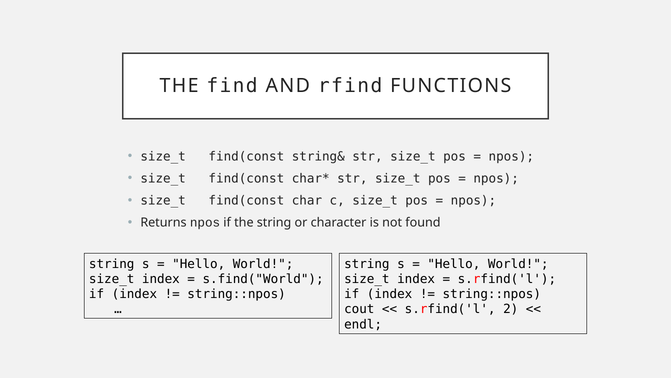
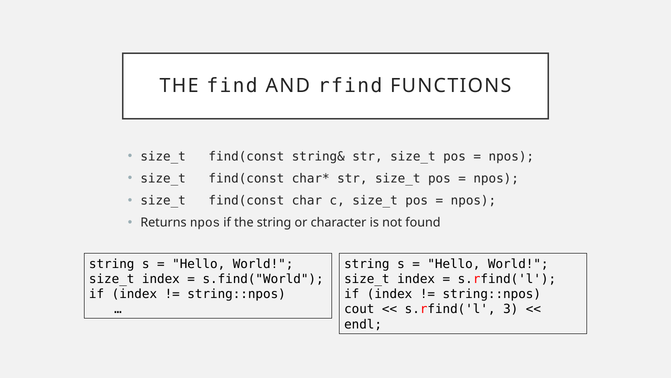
2: 2 -> 3
